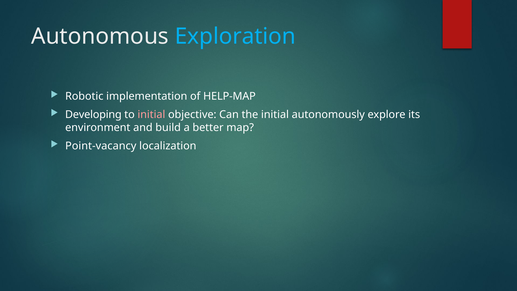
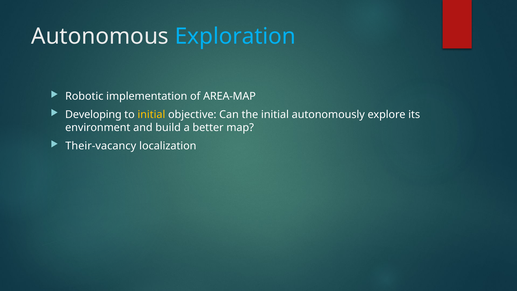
HELP-MAP: HELP-MAP -> AREA-MAP
initial at (151, 115) colour: pink -> yellow
Point-vacancy: Point-vacancy -> Their-vacancy
